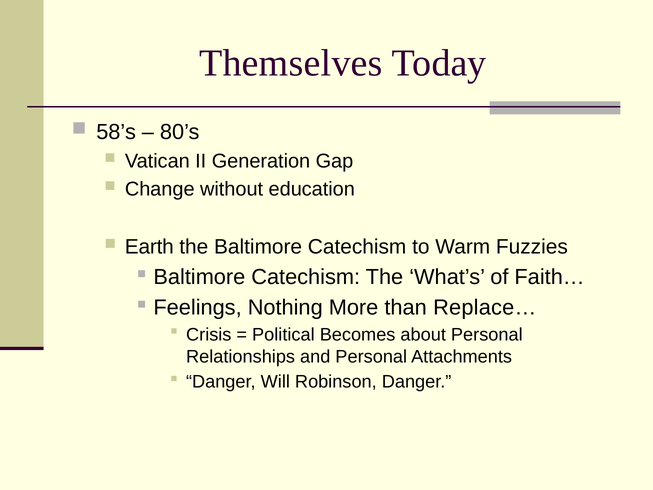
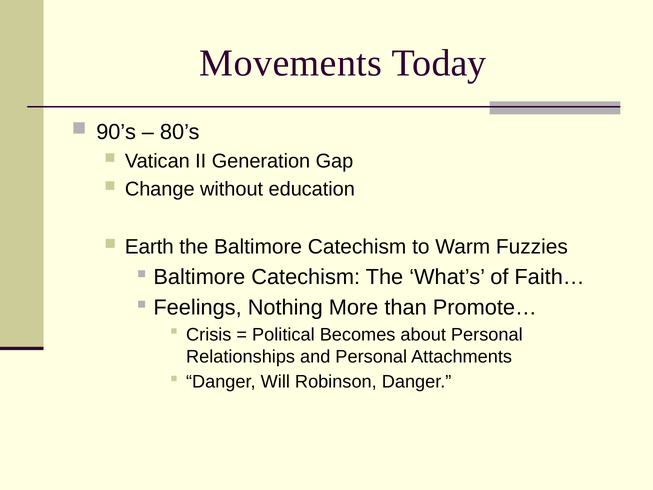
Themselves: Themselves -> Movements
58’s: 58’s -> 90’s
Replace…: Replace… -> Promote…
